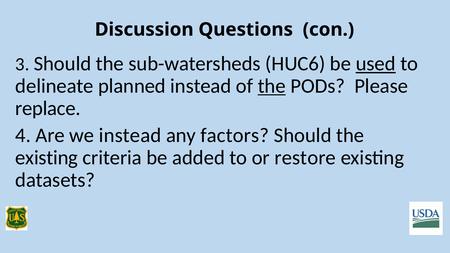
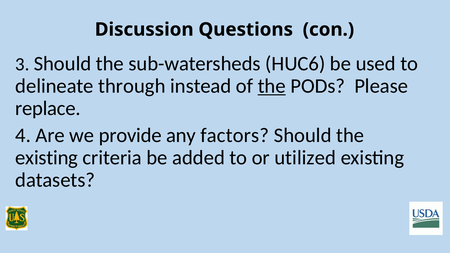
used underline: present -> none
planned: planned -> through
we instead: instead -> provide
restore: restore -> utilized
